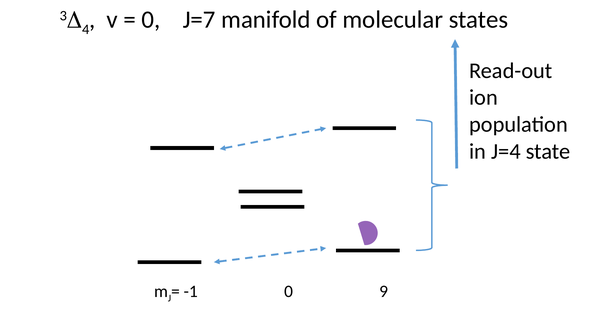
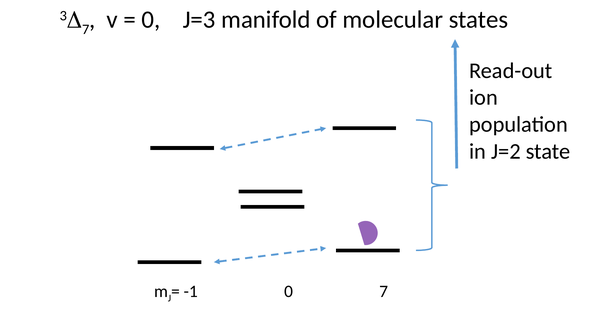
4 at (86, 29): 4 -> 7
J=7: J=7 -> J=3
J=4: J=4 -> J=2
0 9: 9 -> 7
